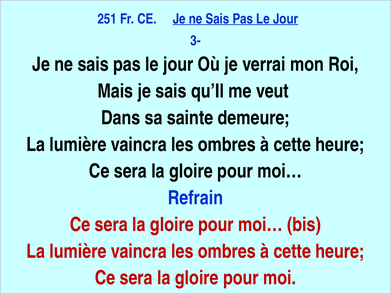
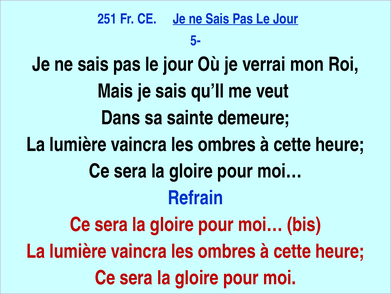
3-: 3- -> 5-
